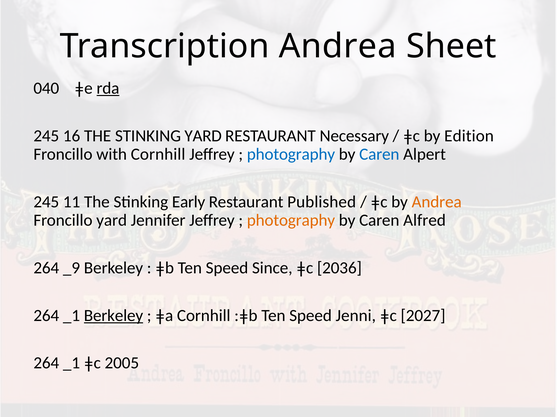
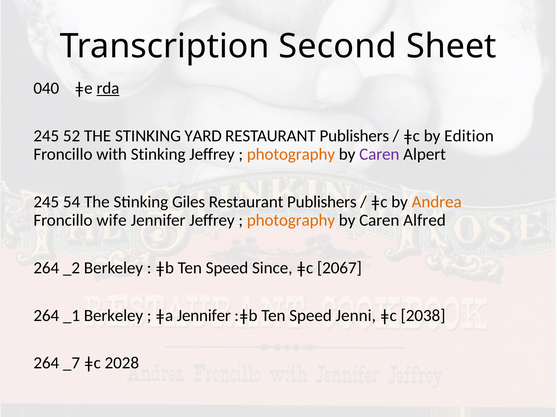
Transcription Andrea: Andrea -> Second
16: 16 -> 52
Necessary at (354, 136): Necessary -> Publishers
with Cornhill: Cornhill -> Stinking
photography at (291, 155) colour: blue -> orange
Caren at (379, 155) colour: blue -> purple
11: 11 -> 54
Early: Early -> Giles
Published at (322, 202): Published -> Publishers
Froncillo yard: yard -> wife
_9: _9 -> _2
2036: 2036 -> 2067
Berkeley at (114, 316) underline: present -> none
ǂa Cornhill: Cornhill -> Jennifer
2027: 2027 -> 2038
_1 at (72, 364): _1 -> _7
2005: 2005 -> 2028
